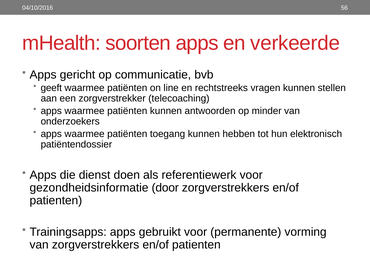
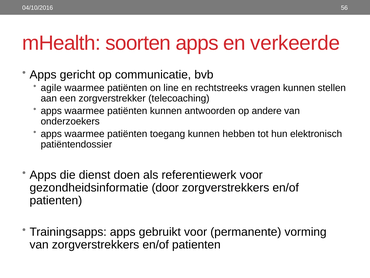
geeft: geeft -> agile
minder: minder -> andere
